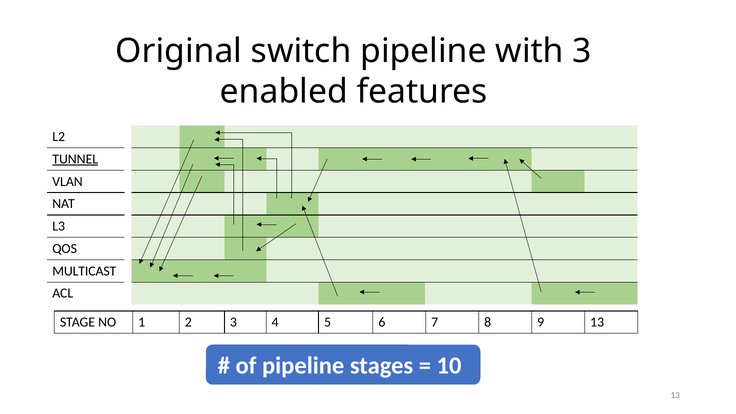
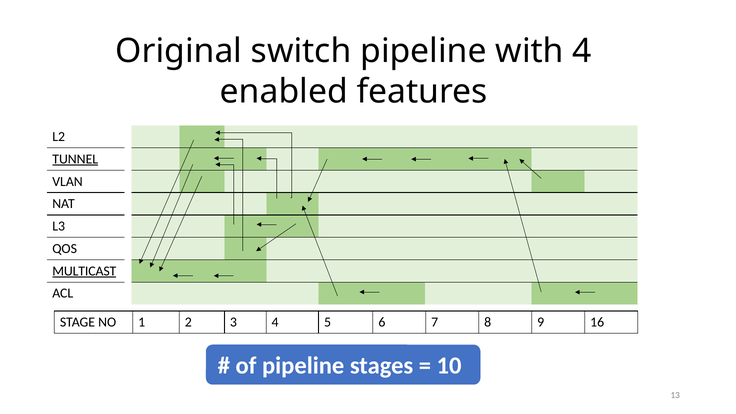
with 3: 3 -> 4
MULTICAST underline: none -> present
9 13: 13 -> 16
